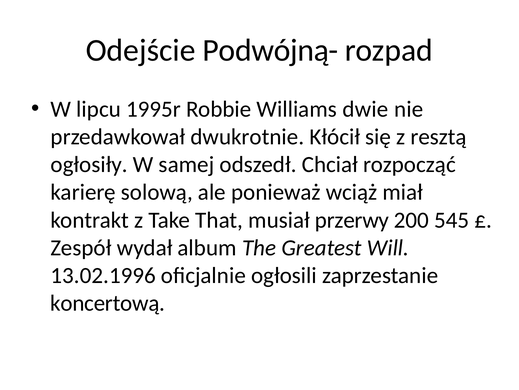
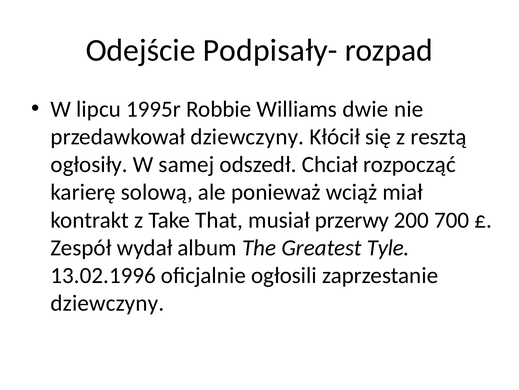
Podwójną-: Podwójną- -> Podpisały-
przedawkował dwukrotnie: dwukrotnie -> dziewczyny
545: 545 -> 700
Will: Will -> Tyle
koncertową at (108, 303): koncertową -> dziewczyny
